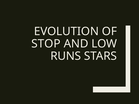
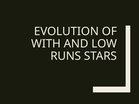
STOP: STOP -> WITH
